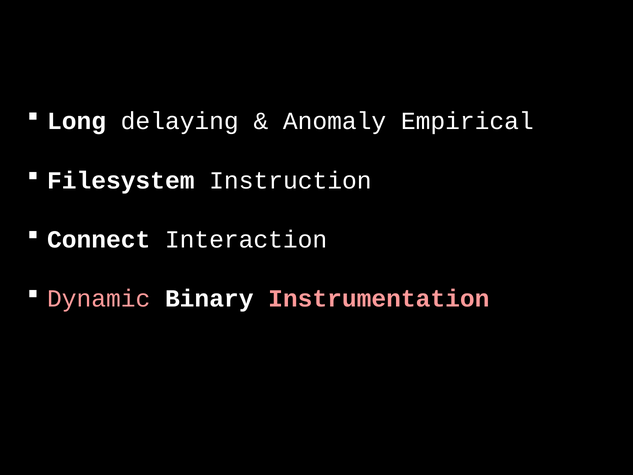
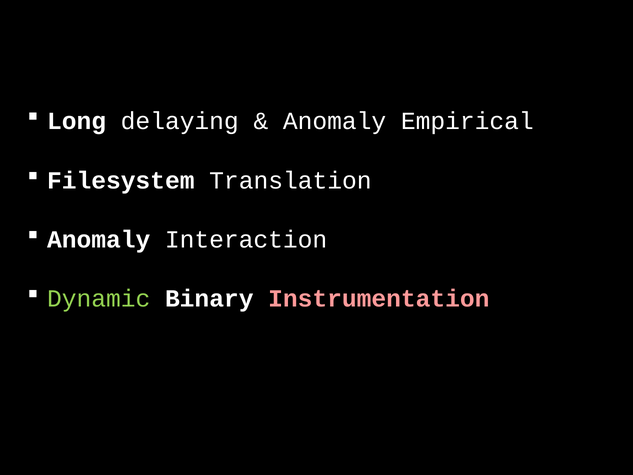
Instruction: Instruction -> Translation
Connect at (99, 239): Connect -> Anomaly
Dynamic colour: pink -> light green
